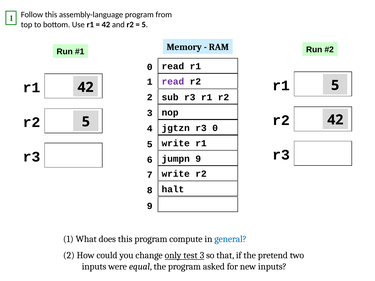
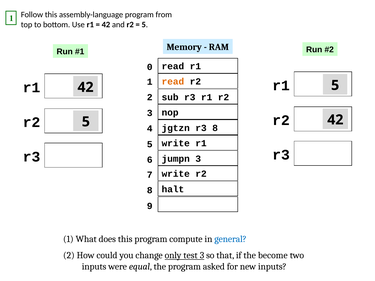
read at (173, 82) colour: purple -> orange
r3 0: 0 -> 8
jumpn 9: 9 -> 3
pretend: pretend -> become
